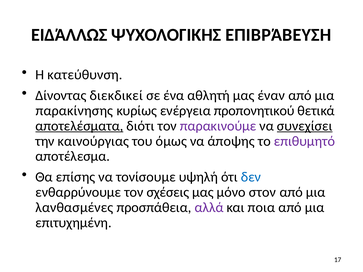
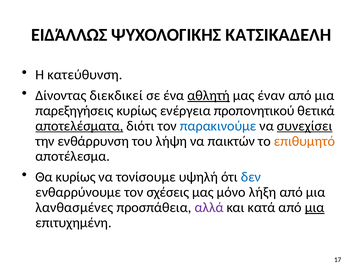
ΕΠΙΒΡΆΒΕΥΣΗ: ΕΠΙΒΡΆΒΕΥΣΗ -> ΚΑΤΣΙΚΑΔΕΛΗ
αθλητή underline: none -> present
παρακίνησης: παρακίνησης -> παρεξηγήσεις
παρακινούμε colour: purple -> blue
καινούργιας: καινούργιας -> ενθάρρυνση
όμως: όμως -> λήψη
άποψης: άποψης -> παικτών
επιθυμητό colour: purple -> orange
Θα επίσης: επίσης -> κυρίως
στον: στον -> λήξη
ποια: ποια -> κατά
μια at (315, 208) underline: none -> present
